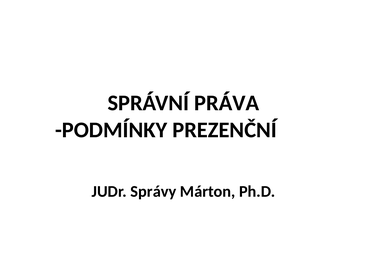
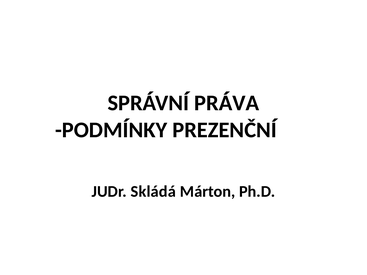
Správy: Správy -> Skládá
